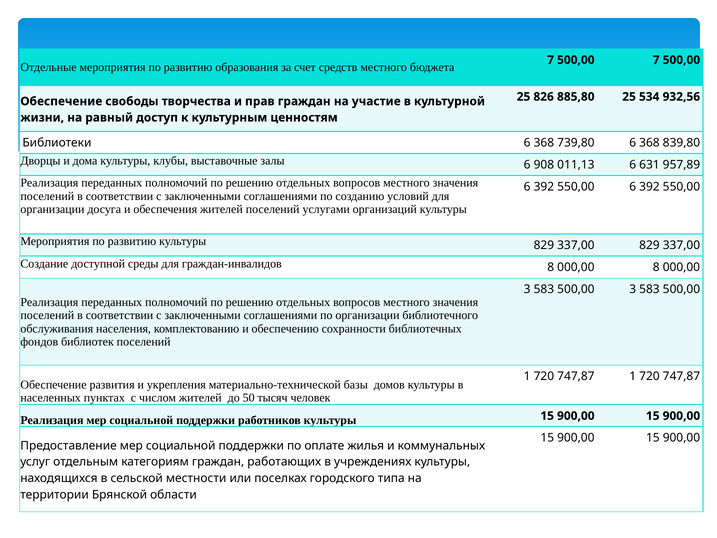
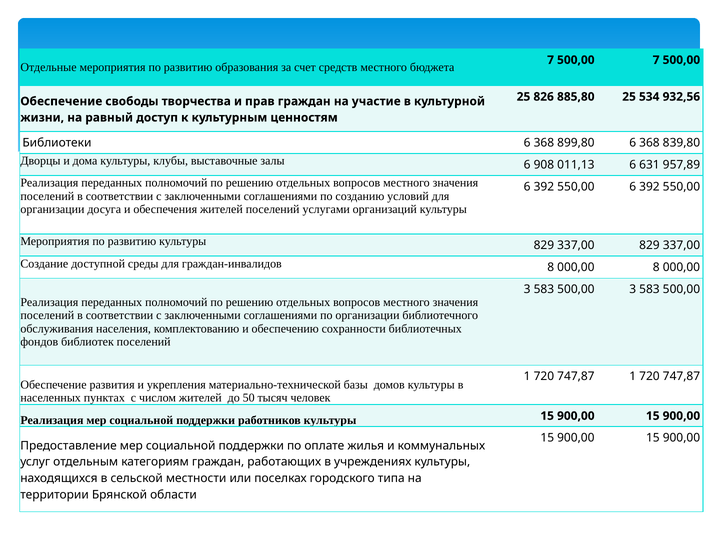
739,80: 739,80 -> 899,80
